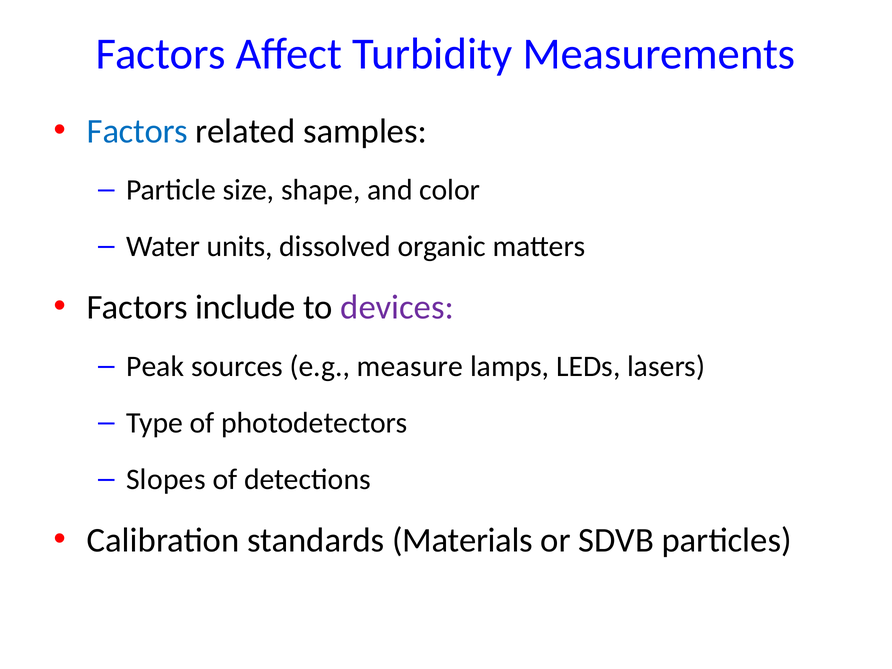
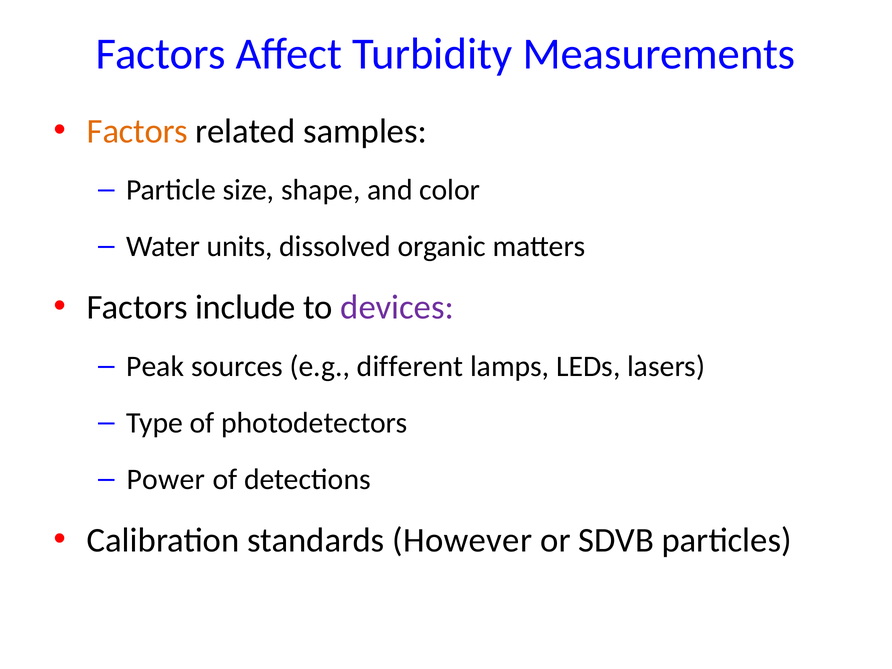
Factors at (137, 131) colour: blue -> orange
measure: measure -> different
Slopes: Slopes -> Power
Materials: Materials -> However
